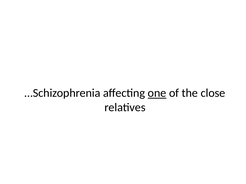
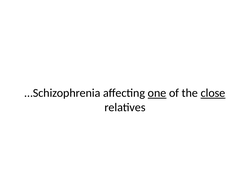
close underline: none -> present
